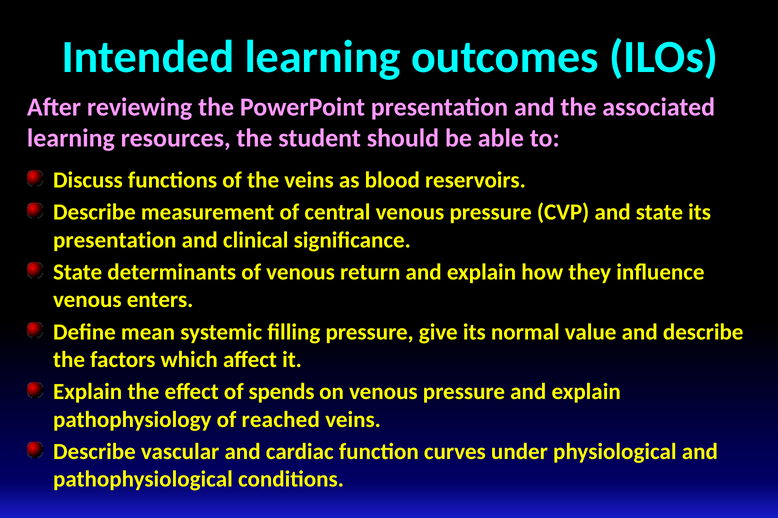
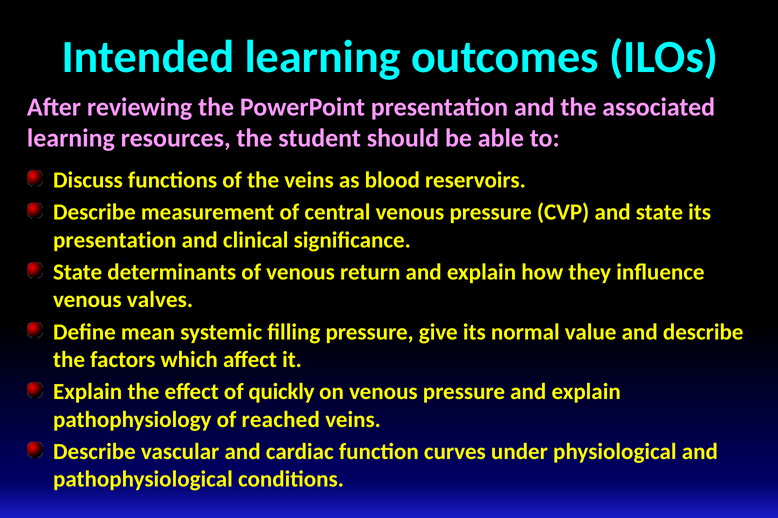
enters: enters -> valves
spends: spends -> quickly
